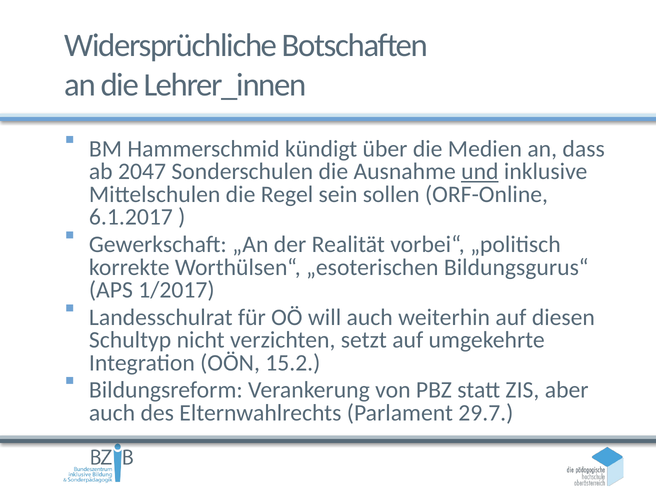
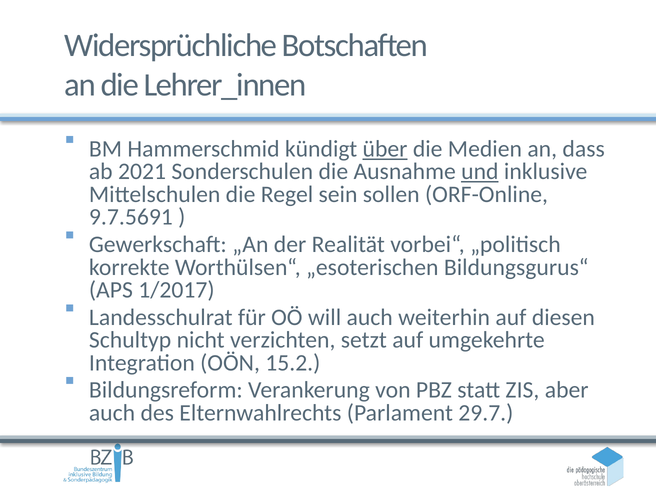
über underline: none -> present
2047: 2047 -> 2021
6.1.2017: 6.1.2017 -> 9.7.5691
